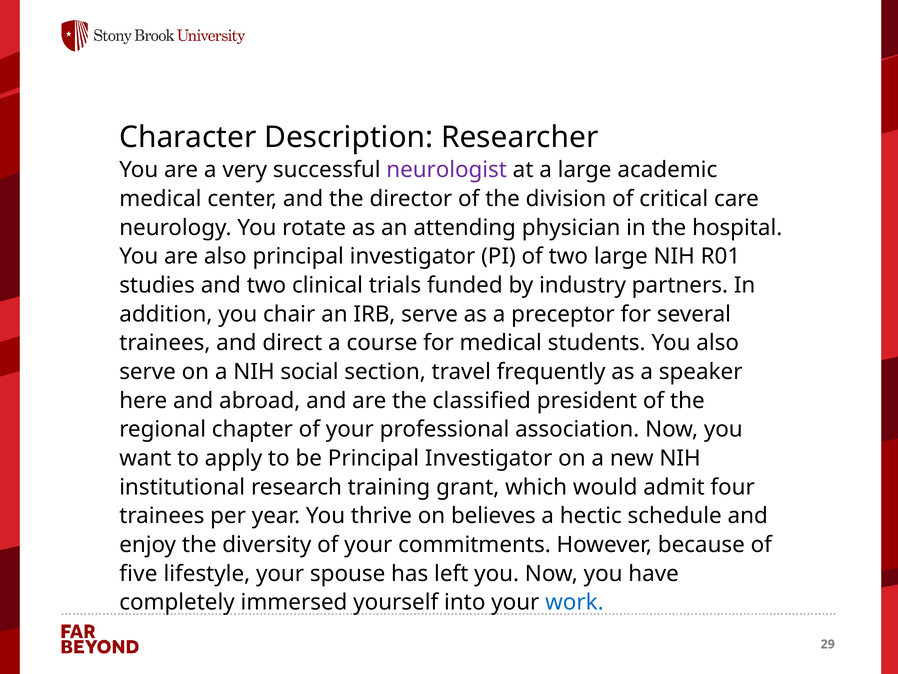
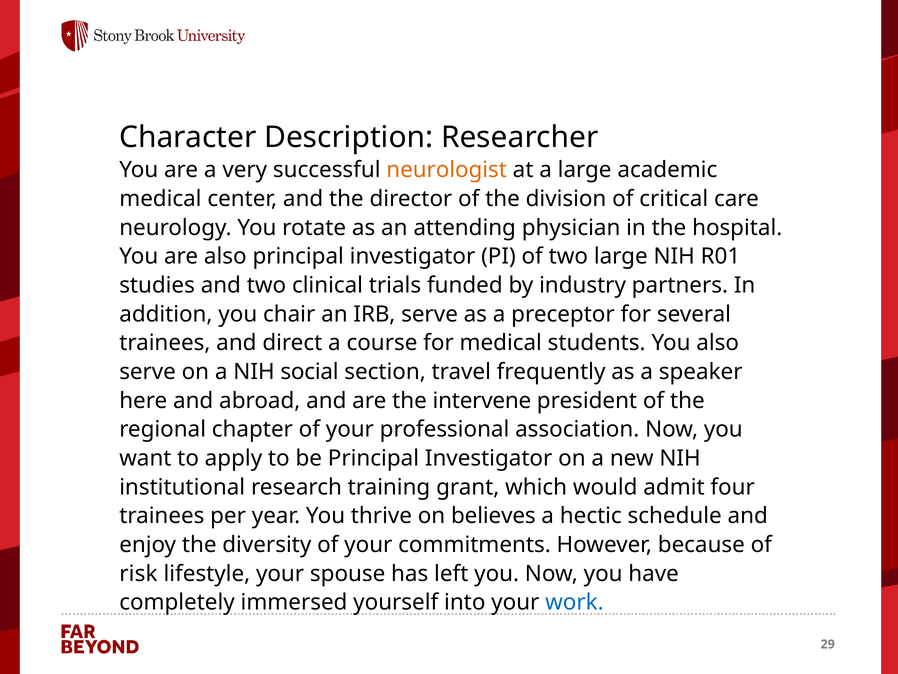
neurologist colour: purple -> orange
classified: classified -> intervene
five: five -> risk
